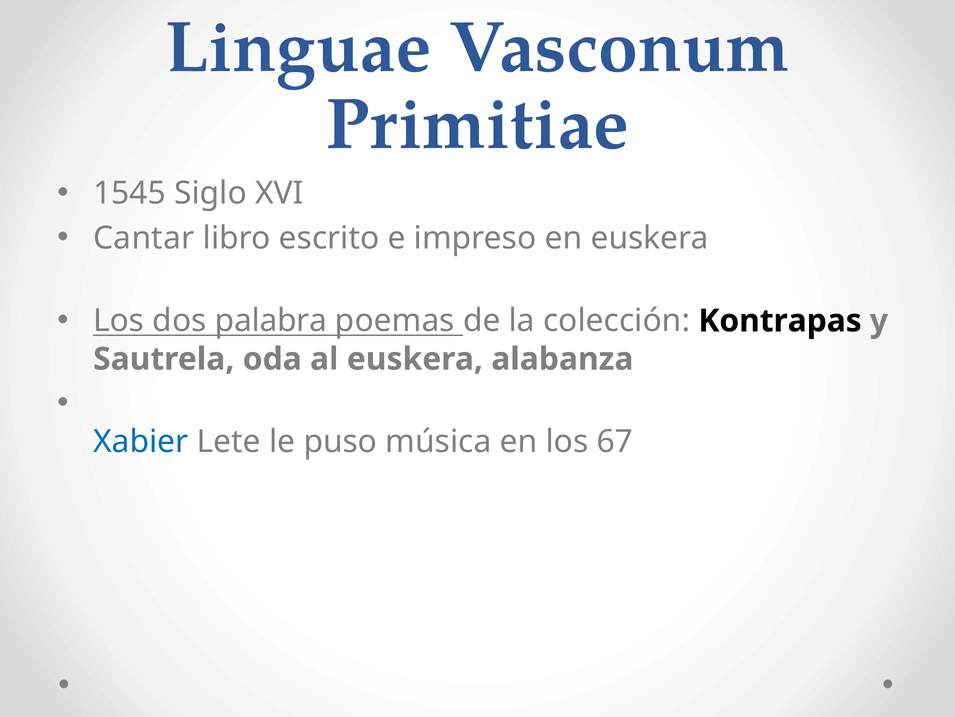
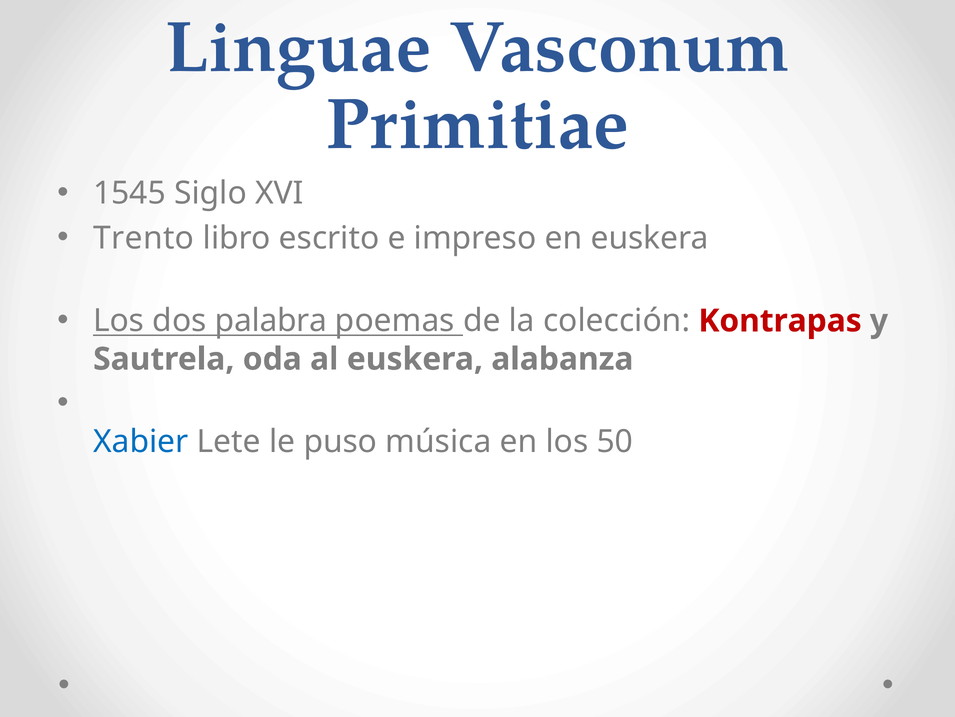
Cantar: Cantar -> Trento
Kontrapas colour: black -> red
67: 67 -> 50
